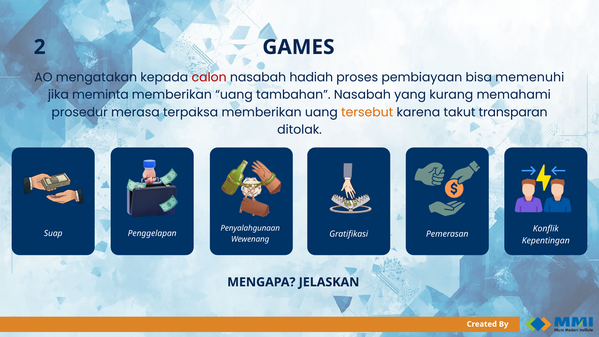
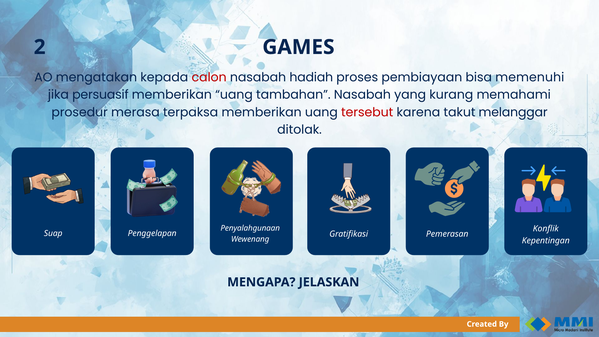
meminta: meminta -> persuasif
tersebut colour: orange -> red
transparan: transparan -> melanggar
